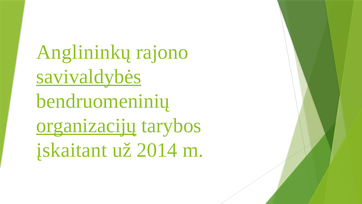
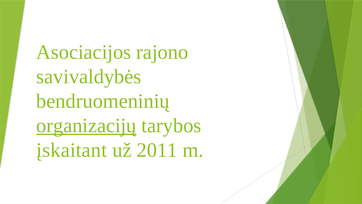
Anglininkų: Anglininkų -> Asociacijos
savivaldybės underline: present -> none
2014: 2014 -> 2011
